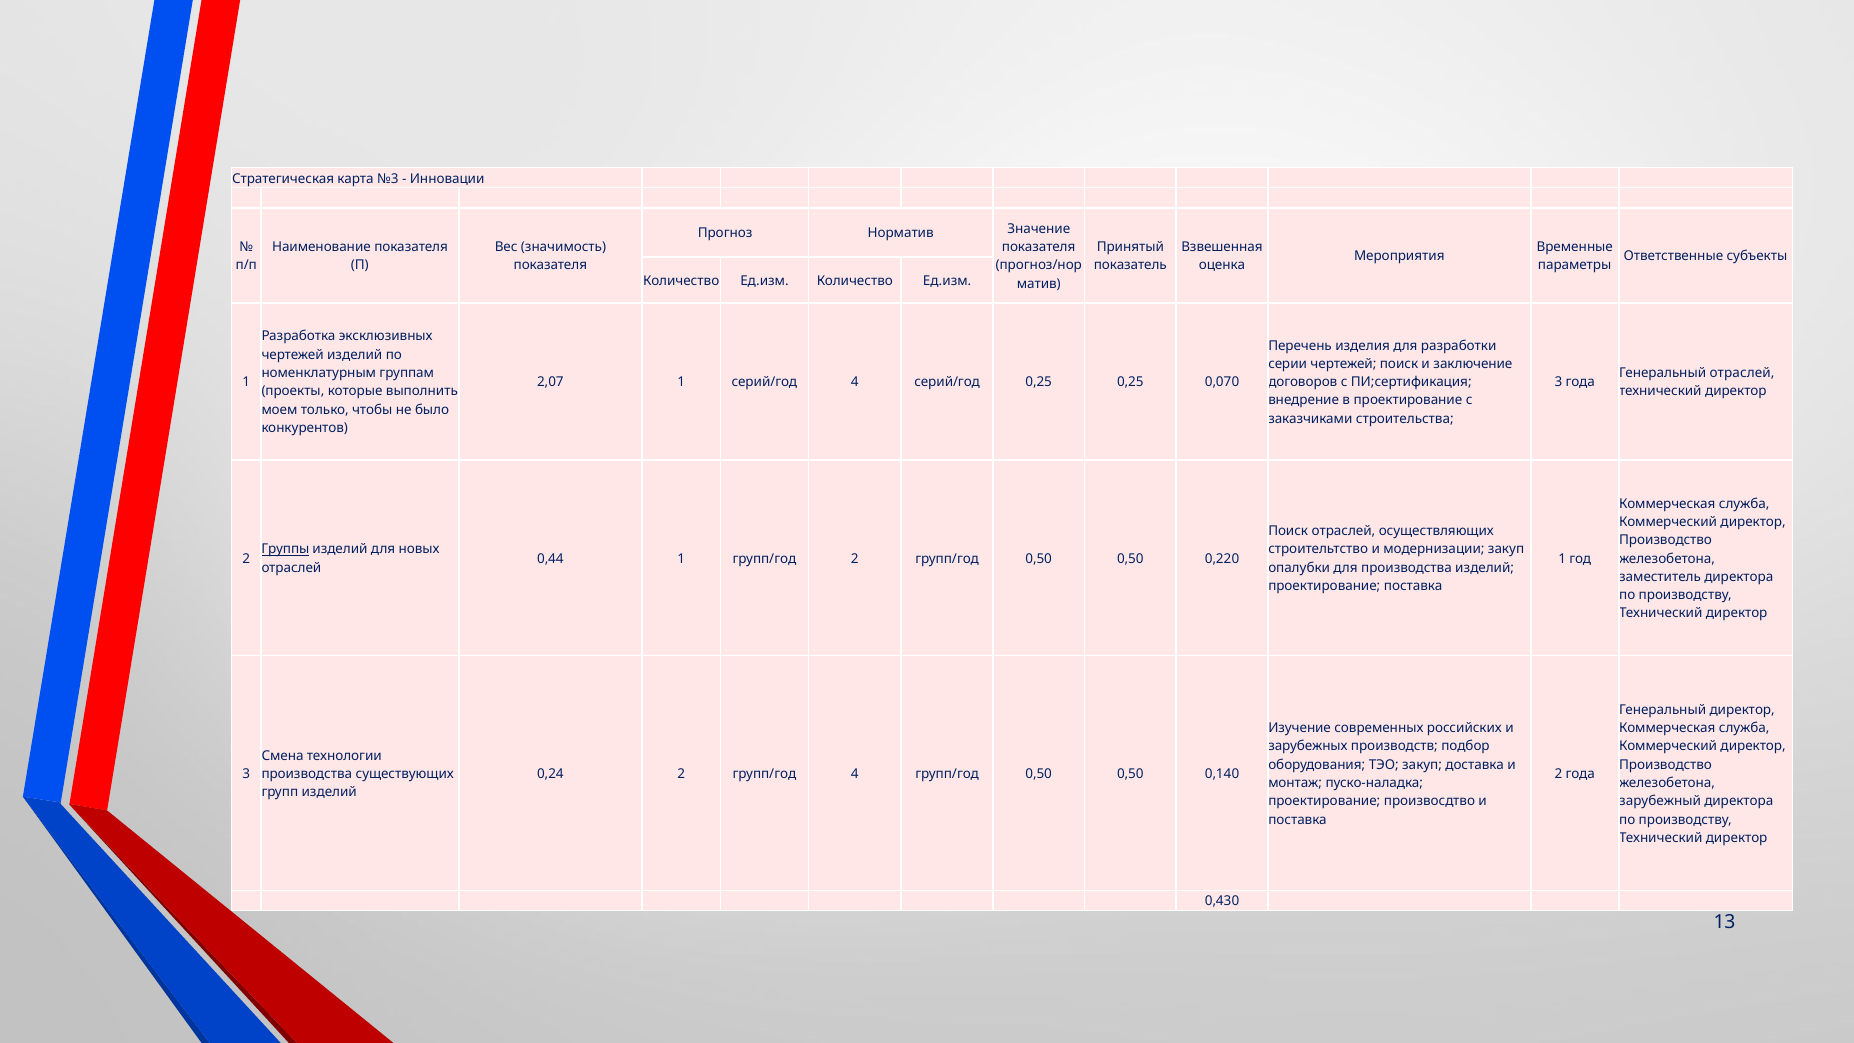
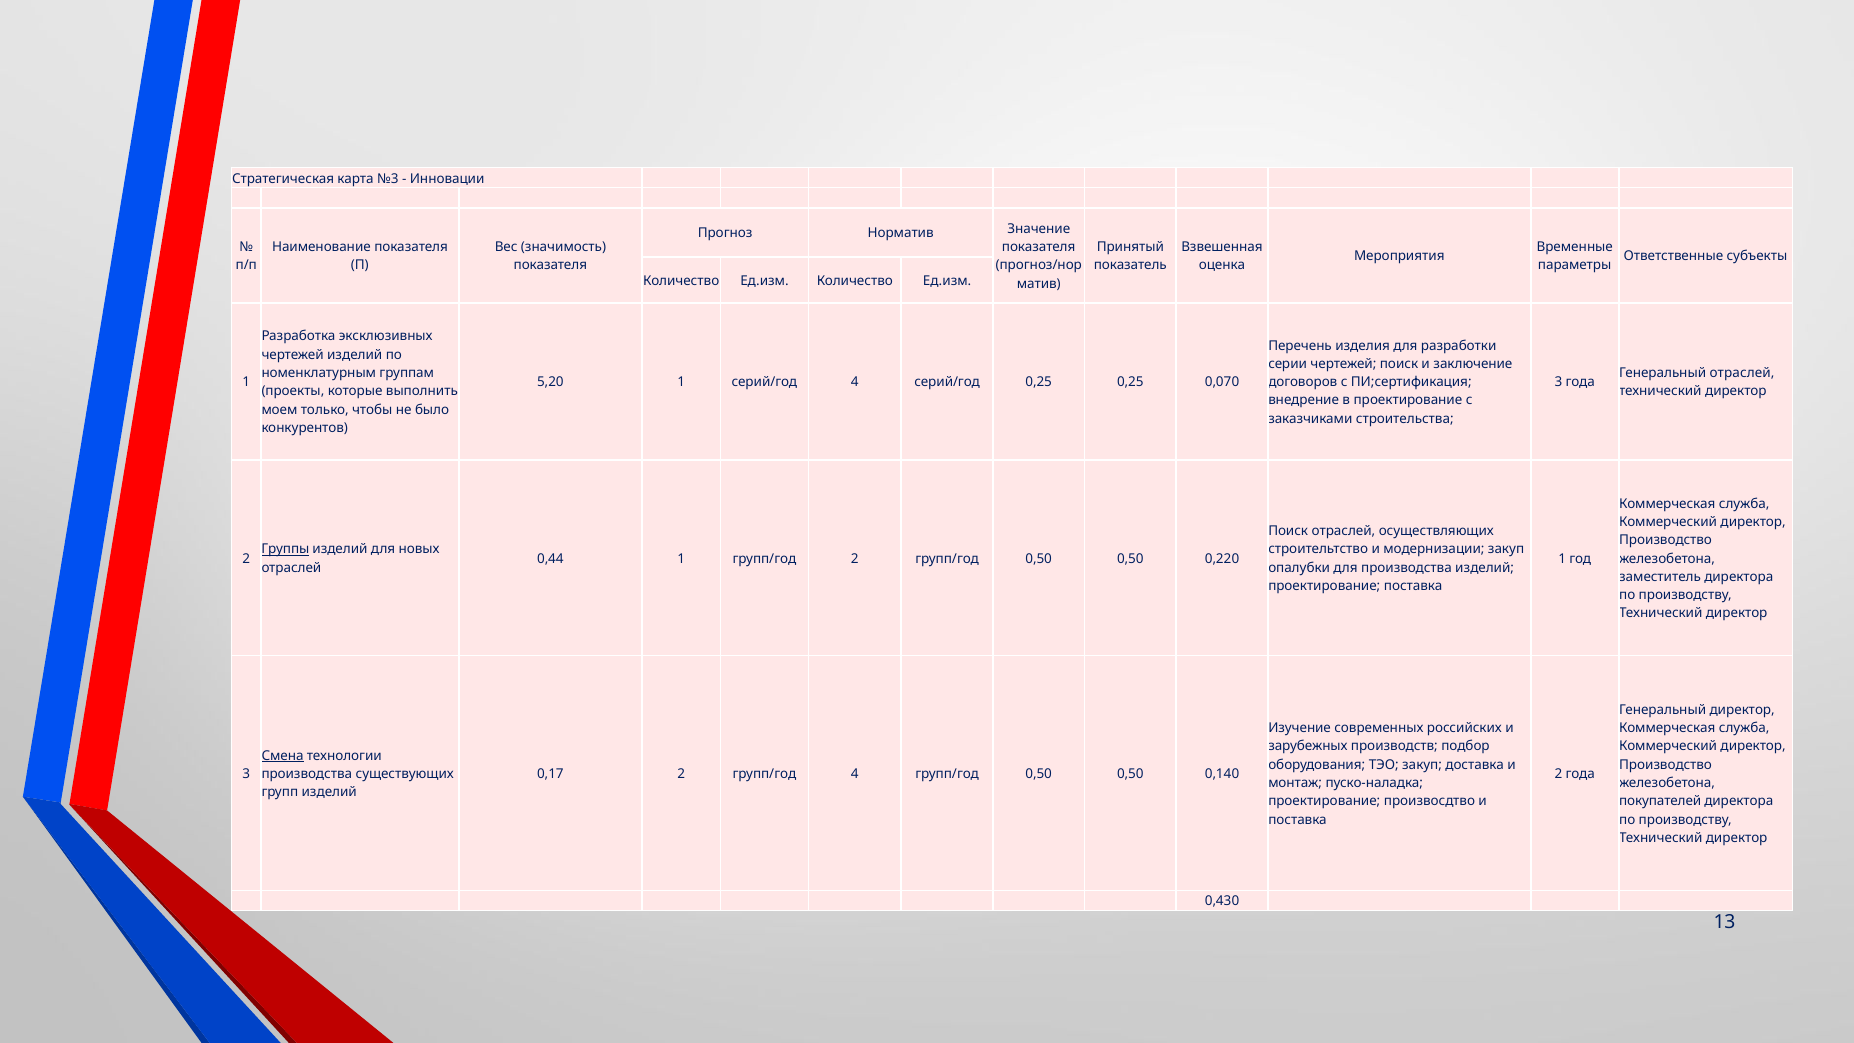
2,07: 2,07 -> 5,20
Смена underline: none -> present
0,24: 0,24 -> 0,17
зарубежный: зарубежный -> покупателей
